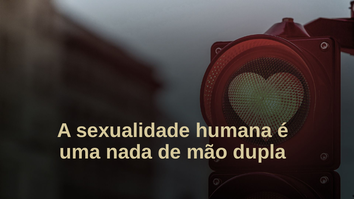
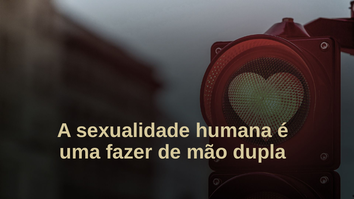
nada: nada -> fazer
